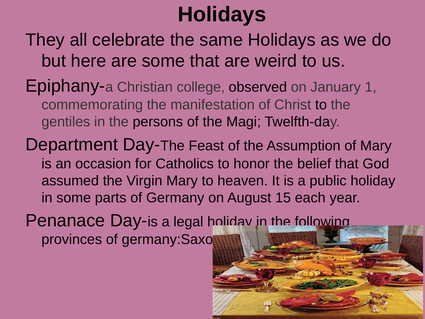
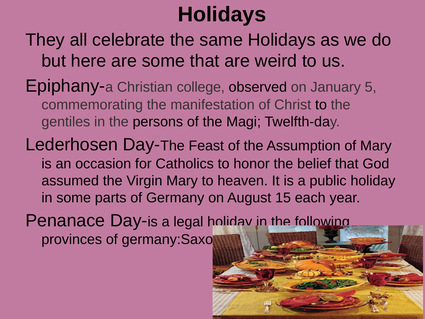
1: 1 -> 5
Department: Department -> Lederhosen
